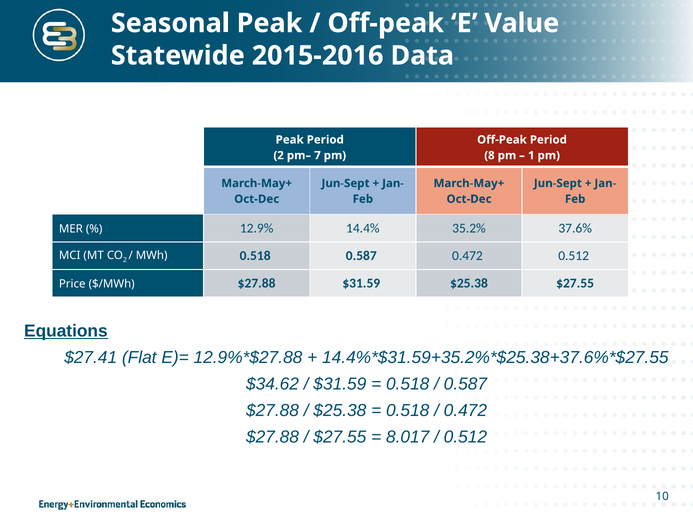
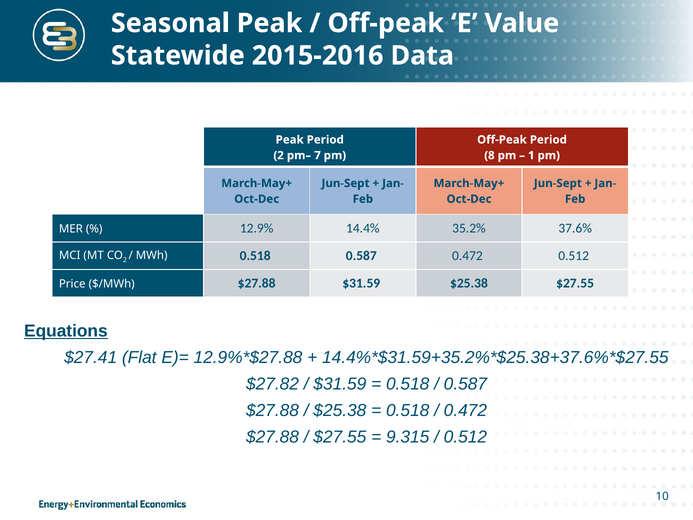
$34.62: $34.62 -> $27.82
8.017: 8.017 -> 9.315
